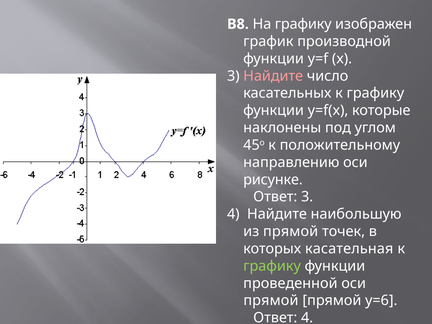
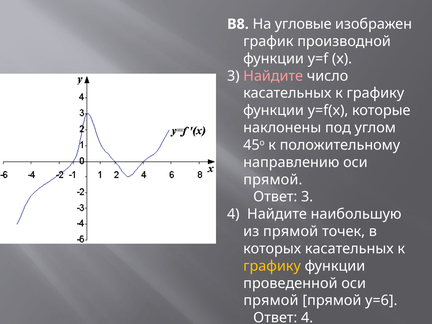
На графику: графику -> угловые
рисунке at (273, 180): рисунке -> прямой
которых касательная: касательная -> касательных
графику at (272, 266) colour: light green -> yellow
